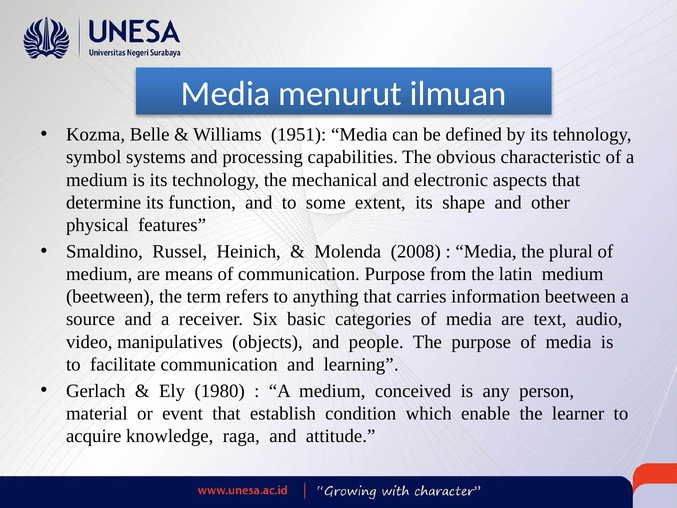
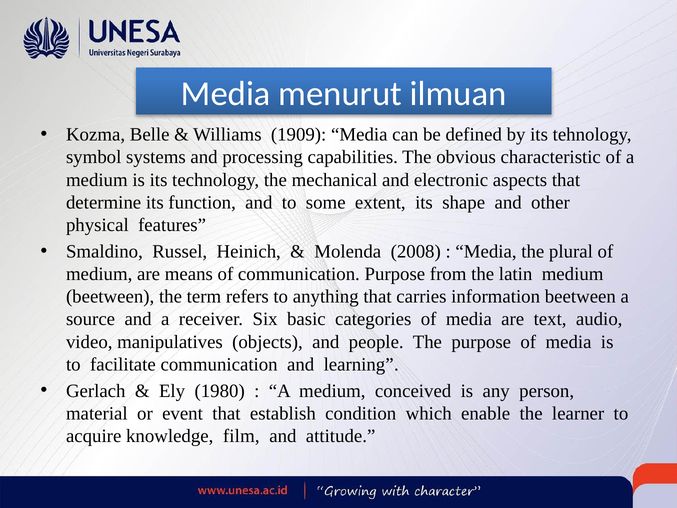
1951: 1951 -> 1909
raga: raga -> film
